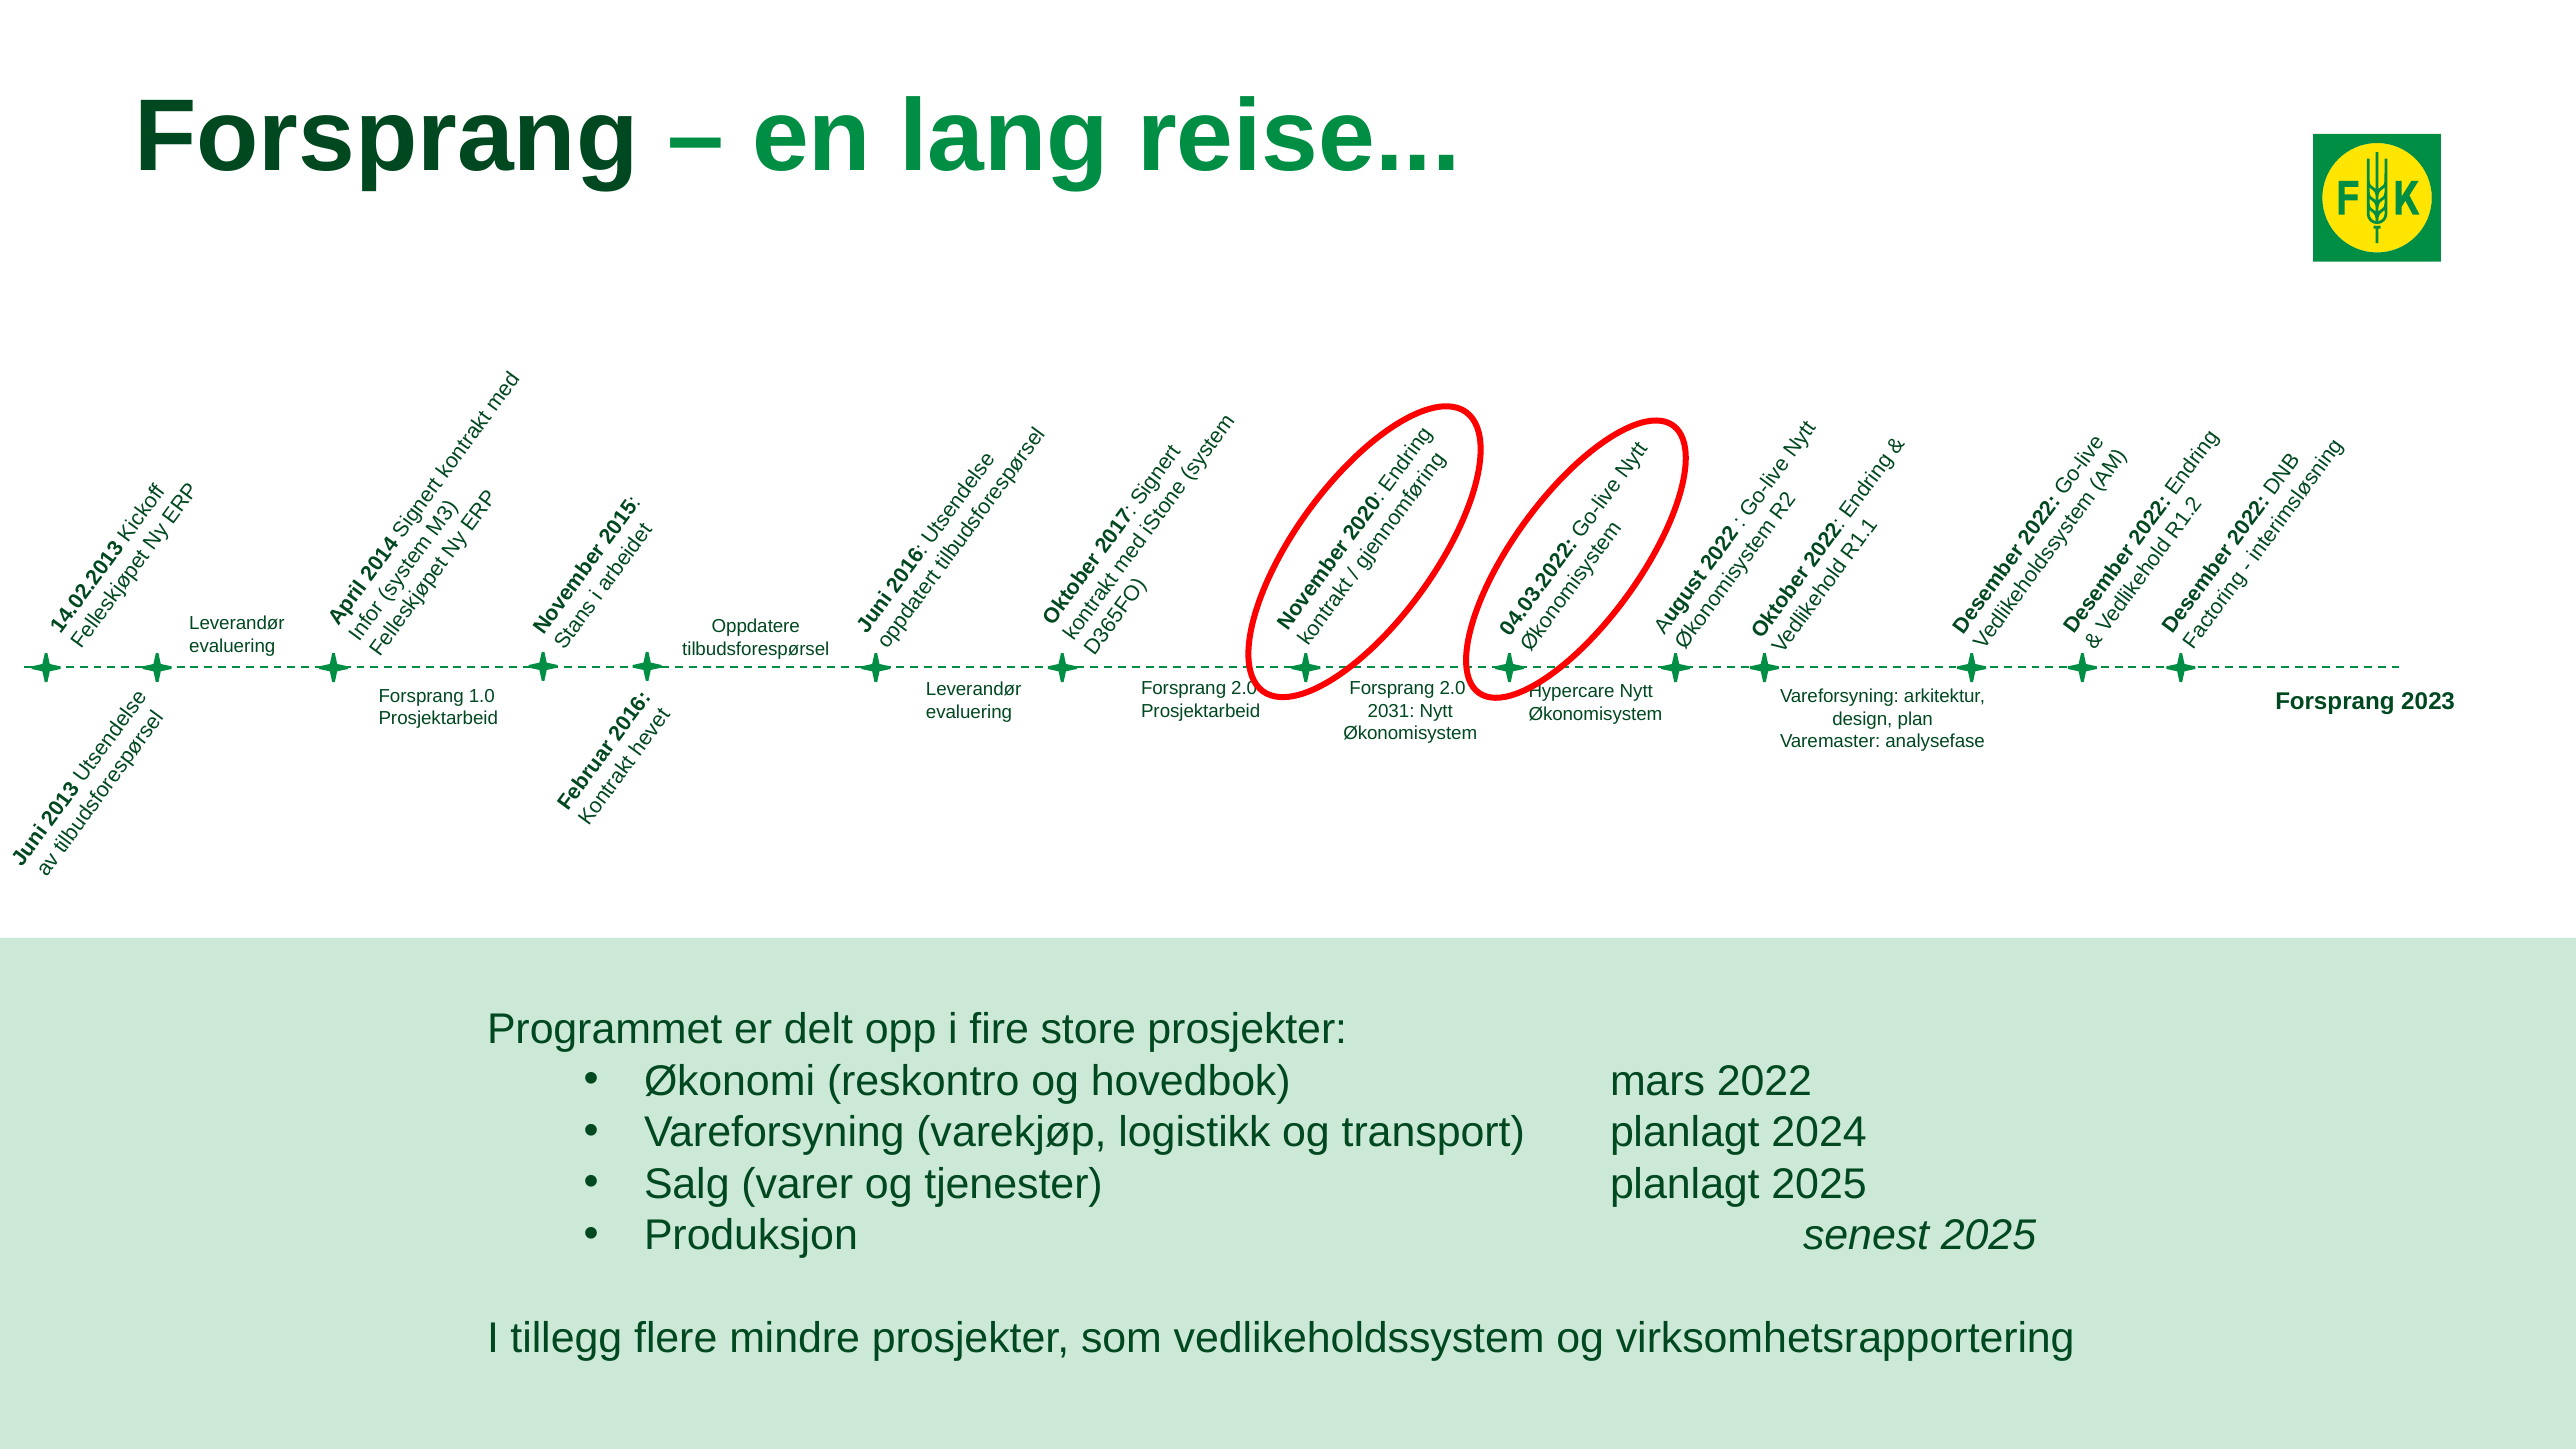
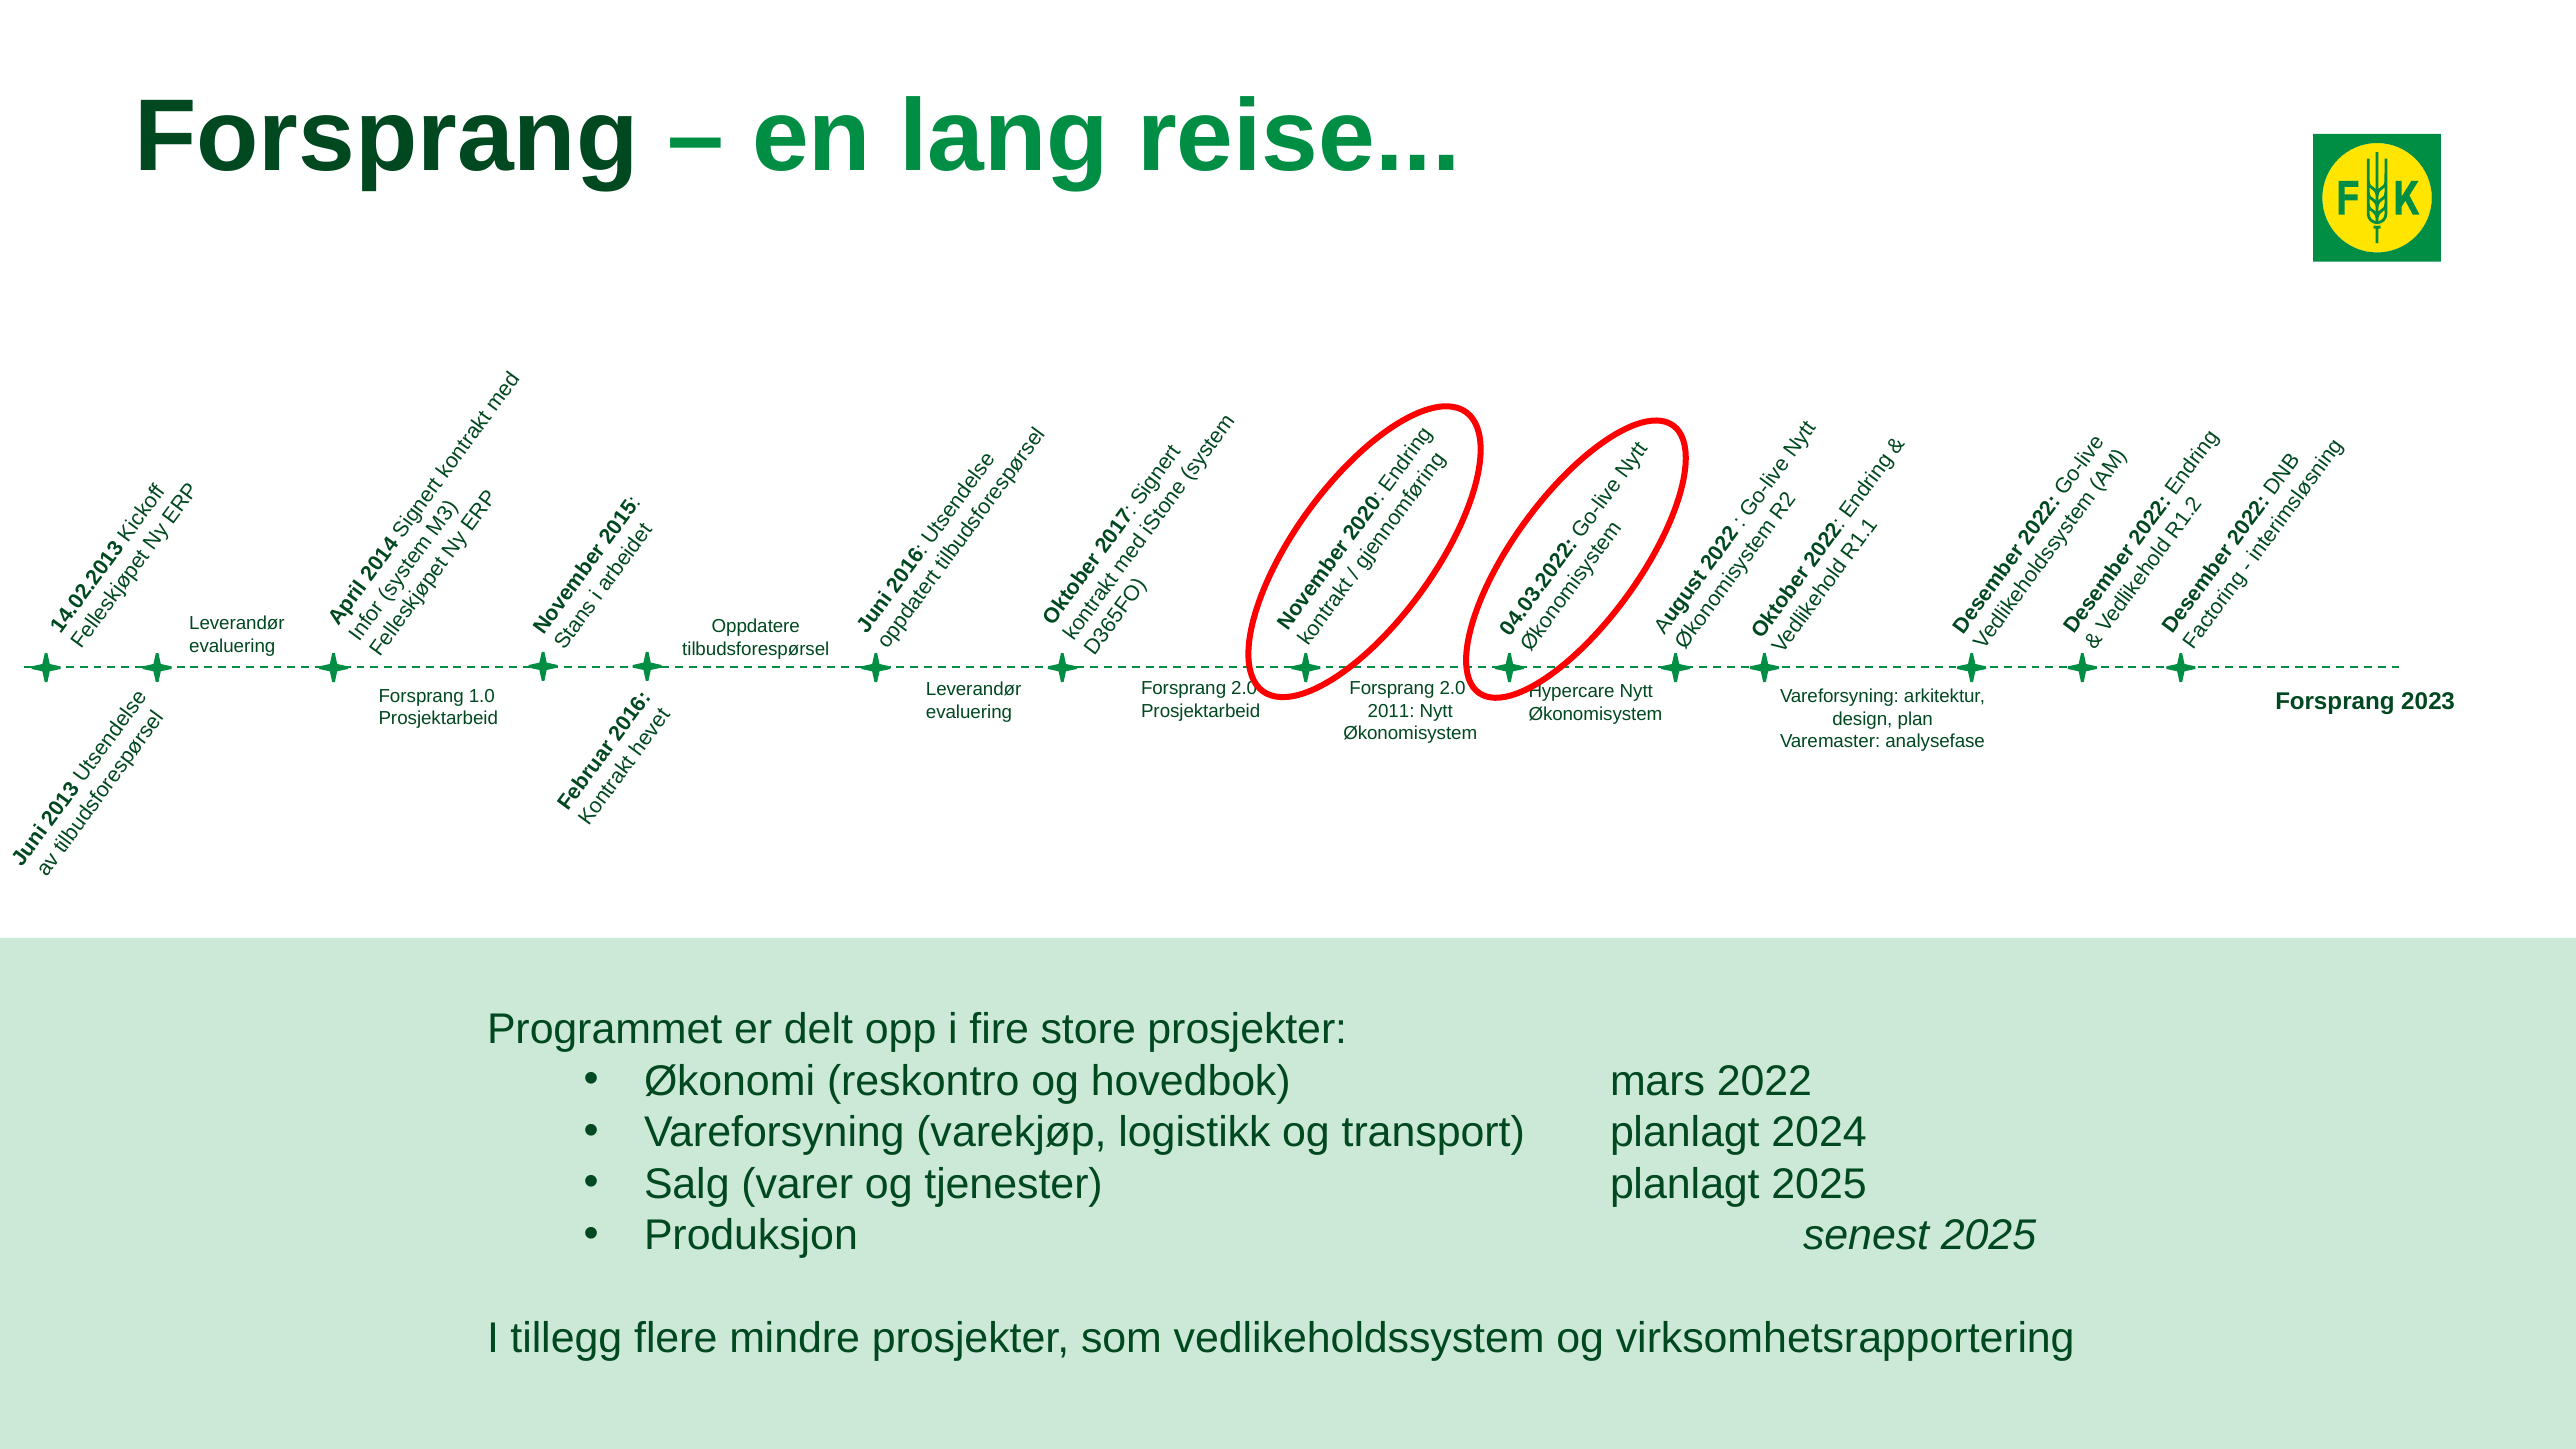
2031: 2031 -> 2011
